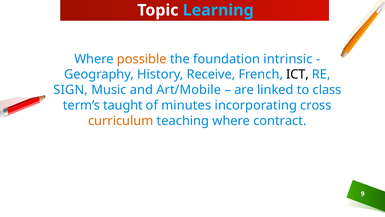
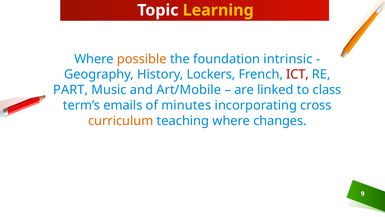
Learning colour: light blue -> yellow
Receive: Receive -> Lockers
ICT colour: black -> red
SIGN: SIGN -> PART
taught: taught -> emails
contract: contract -> changes
